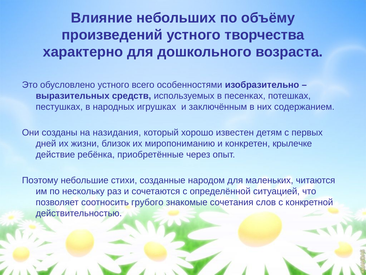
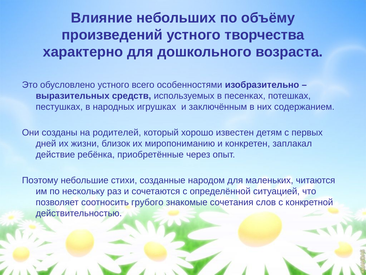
назидания: назидания -> родителей
крылечке: крылечке -> заплакал
